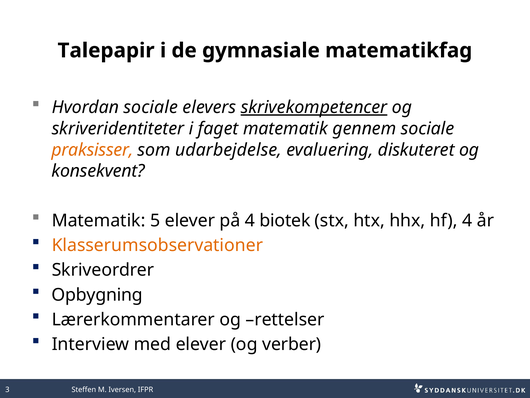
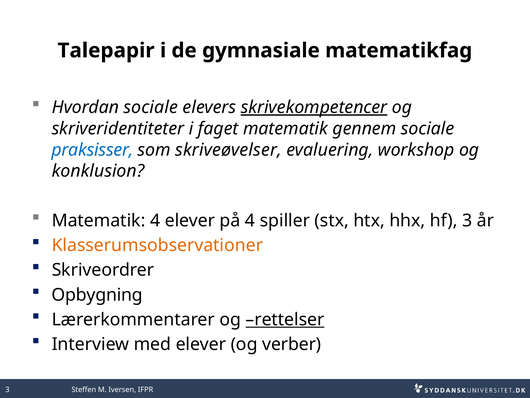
praksisser colour: orange -> blue
udarbejdelse: udarbejdelse -> skriveøvelser
diskuteret: diskuteret -> workshop
konsekvent: konsekvent -> konklusion
Matematik 5: 5 -> 4
biotek: biotek -> spiller
hf 4: 4 -> 3
rettelser underline: none -> present
